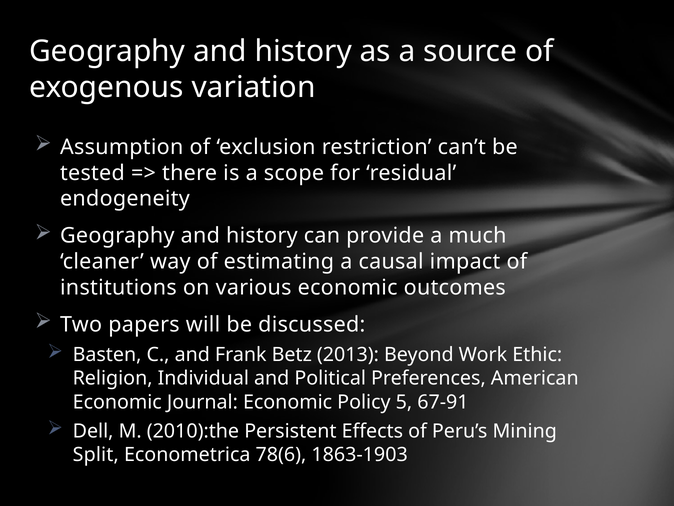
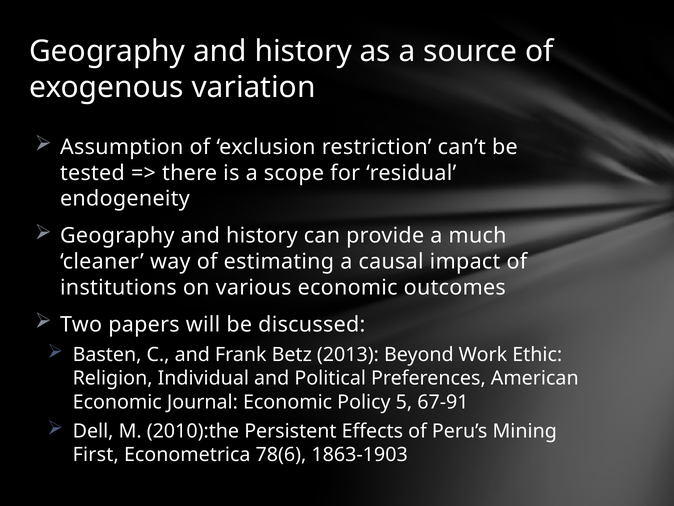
Split: Split -> First
